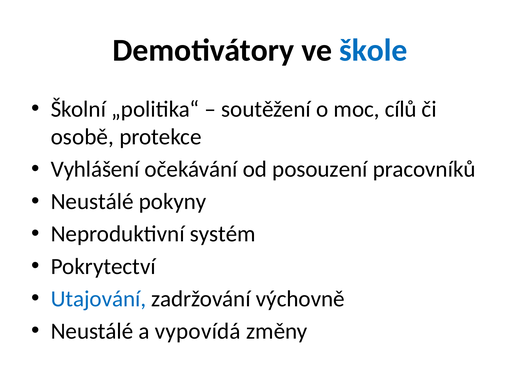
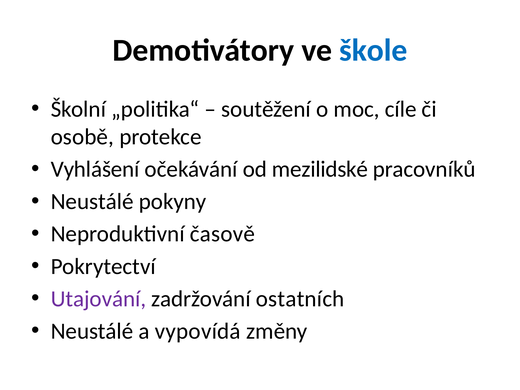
cílů: cílů -> cíle
posouzení: posouzení -> mezilidské
systém: systém -> časově
Utajování colour: blue -> purple
výchovně: výchovně -> ostatních
